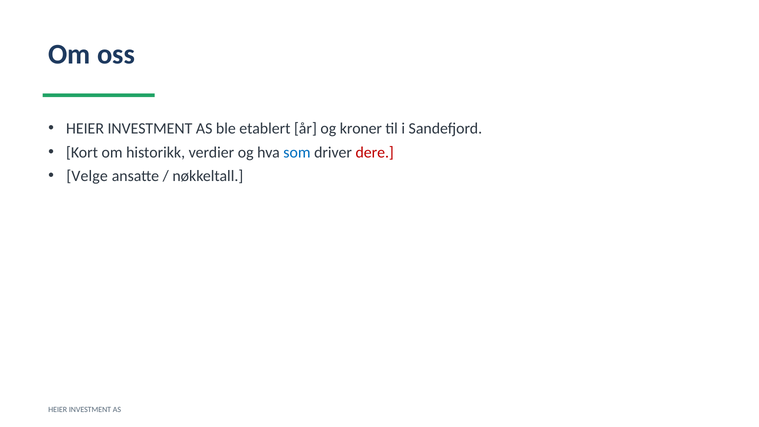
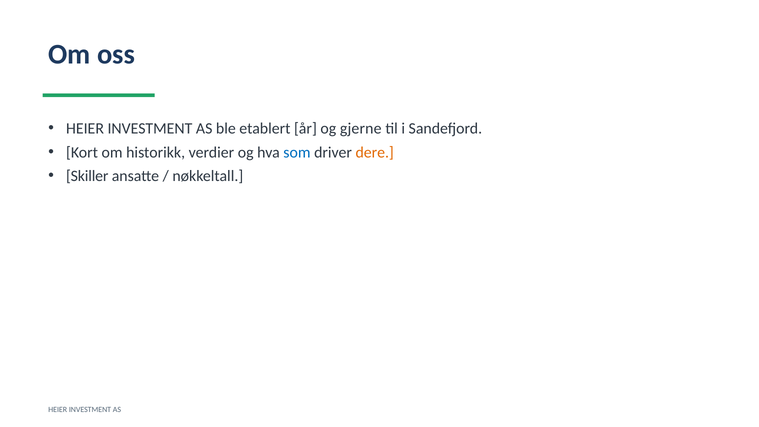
kroner: kroner -> gjerne
dere colour: red -> orange
Velge: Velge -> Skiller
